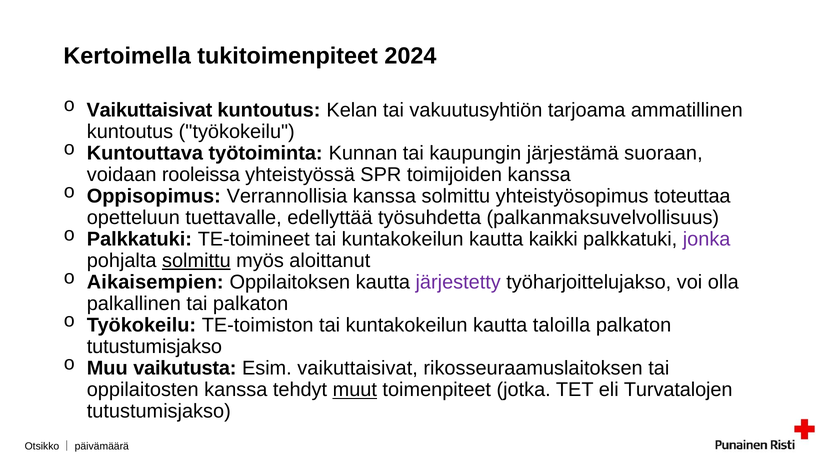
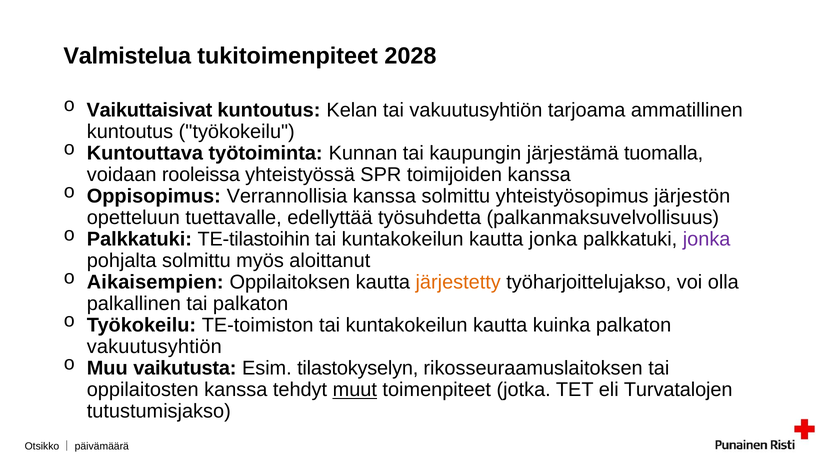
Kertoimella: Kertoimella -> Valmistelua
2024: 2024 -> 2028
suoraan: suoraan -> tuomalla
toteuttaa: toteuttaa -> järjestön
TE-toimineet: TE-toimineet -> TE-tilastoihin
kautta kaikki: kaikki -> jonka
solmittu at (196, 261) underline: present -> none
järjestetty colour: purple -> orange
taloilla: taloilla -> kuinka
tutustumisjakso at (154, 347): tutustumisjakso -> vakuutusyhtiön
Esim vaikuttaisivat: vaikuttaisivat -> tilastokyselyn
